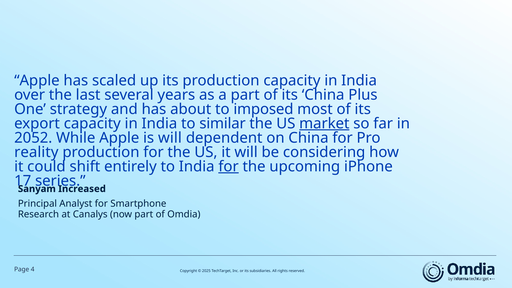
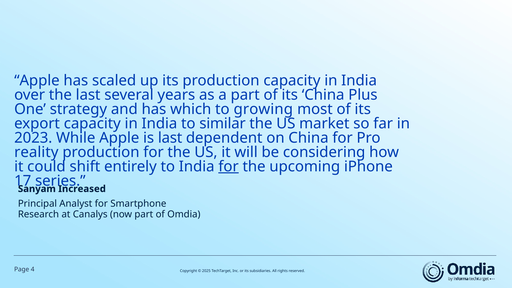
about: about -> which
imposed: imposed -> growing
market underline: present -> none
2052: 2052 -> 2023
is will: will -> last
